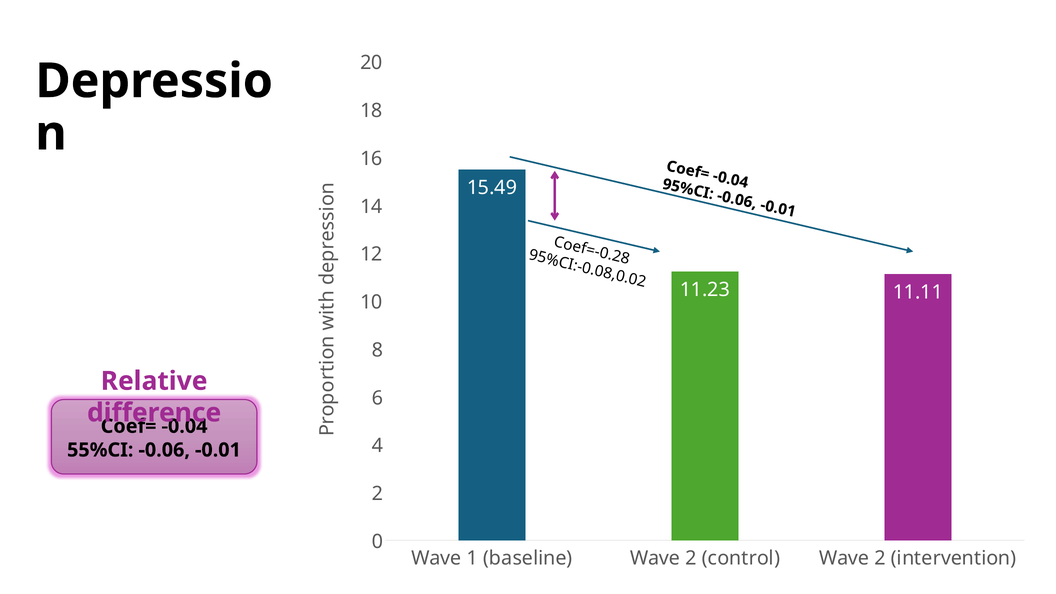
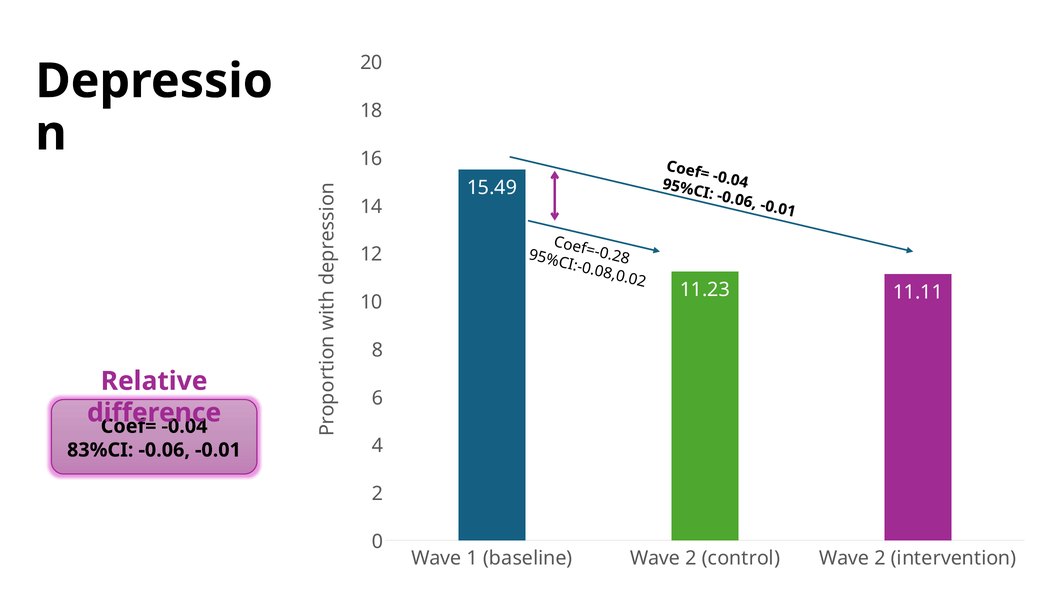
55%CI: 55%CI -> 83%CI
